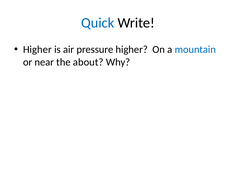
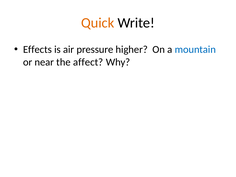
Quick colour: blue -> orange
Higher at (37, 50): Higher -> Effects
about: about -> affect
